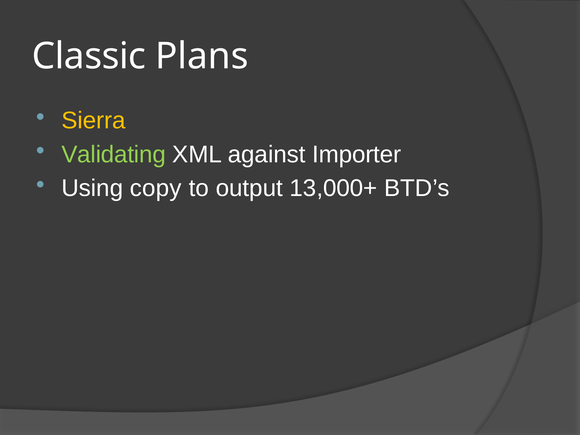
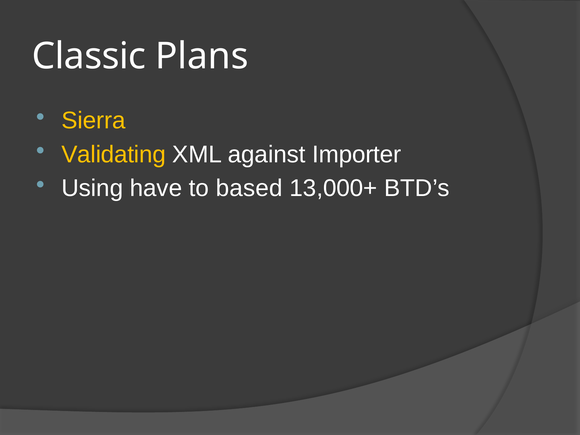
Validating colour: light green -> yellow
copy: copy -> have
output: output -> based
